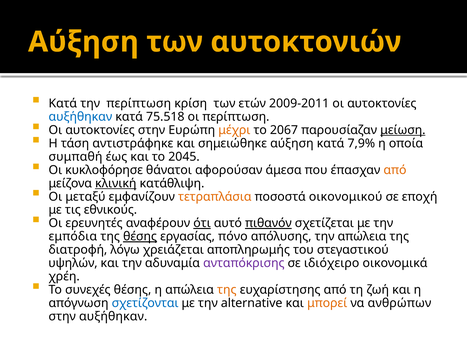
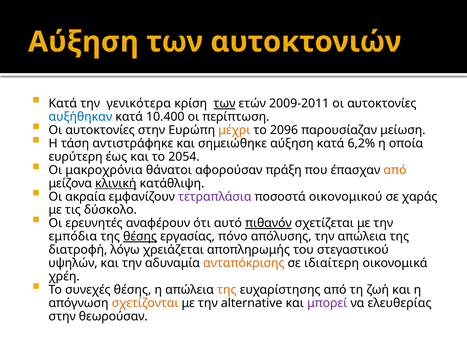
την περίπτωση: περίπτωση -> γενικότερα
των at (224, 104) underline: none -> present
75.518: 75.518 -> 10.400
2067: 2067 -> 2096
μείωση underline: present -> none
7,9%: 7,9% -> 6,2%
συμπαθή: συμπαθή -> ευρύτερη
2045: 2045 -> 2054
κυκλοφόρησε: κυκλοφόρησε -> μακροχρόνια
άμεσα: άμεσα -> πράξη
μεταξύ: μεταξύ -> ακραία
τετραπλάσια colour: orange -> purple
εποχή: εποχή -> χαράς
εθνικούς: εθνικούς -> δύσκολο
ότι underline: present -> none
ανταπόκρισης colour: purple -> orange
ιδιόχειρο: ιδιόχειρο -> ιδιαίτερη
σχετίζονται colour: blue -> orange
μπορεί colour: orange -> purple
ανθρώπων: ανθρώπων -> ελευθερίας
στην αυξήθηκαν: αυξήθηκαν -> θεωρούσαν
